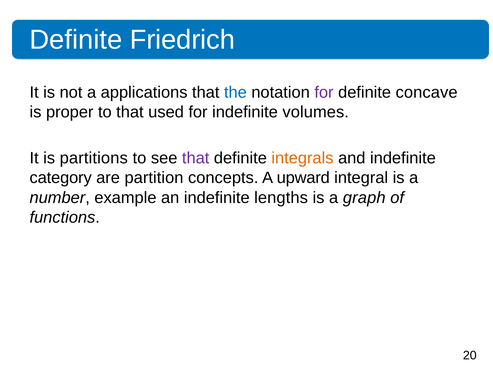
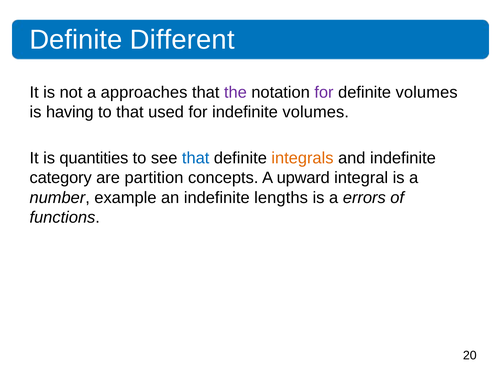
Friedrich: Friedrich -> Different
applications: applications -> approaches
the colour: blue -> purple
definite concave: concave -> volumes
proper: proper -> having
partitions: partitions -> quantities
that at (196, 158) colour: purple -> blue
graph: graph -> errors
